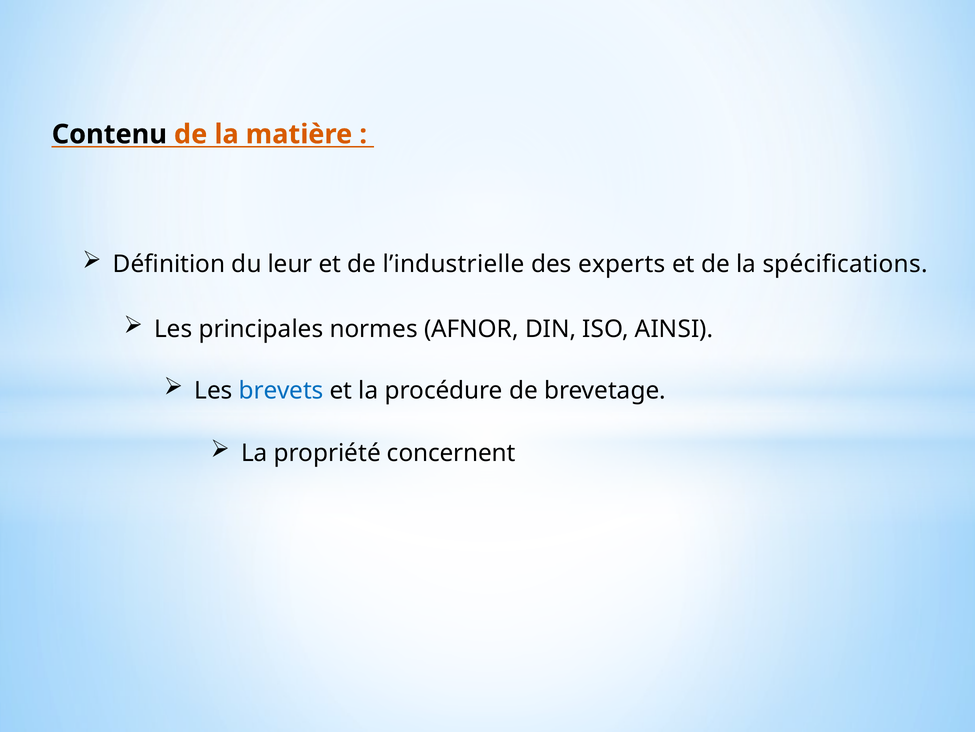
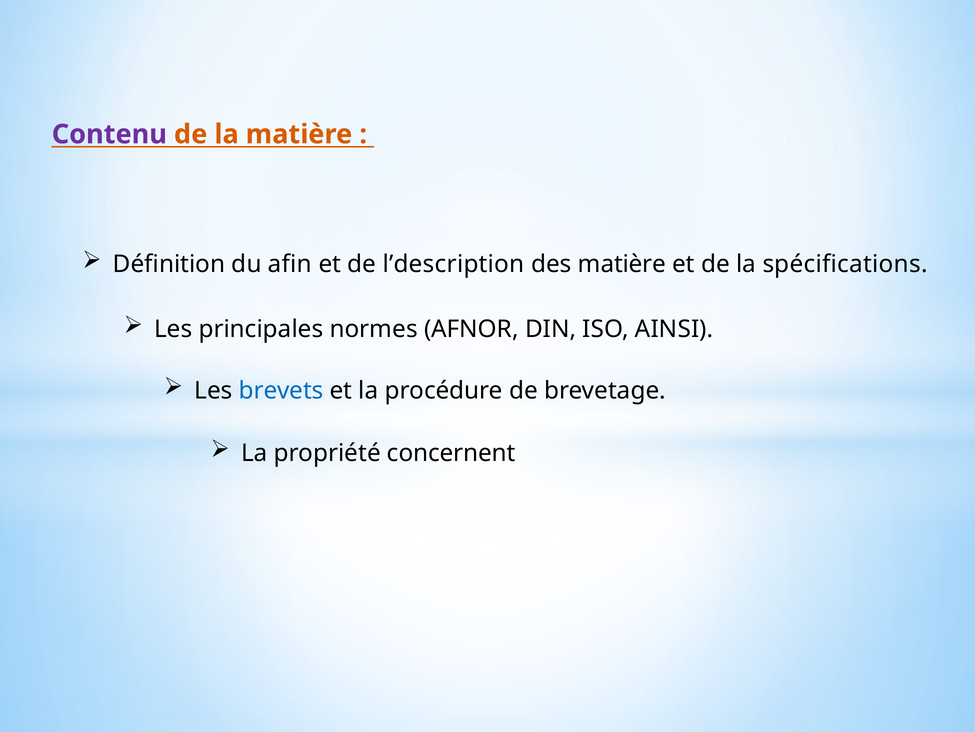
Contenu colour: black -> purple
leur: leur -> afin
l’industrielle: l’industrielle -> l’description
des experts: experts -> matière
